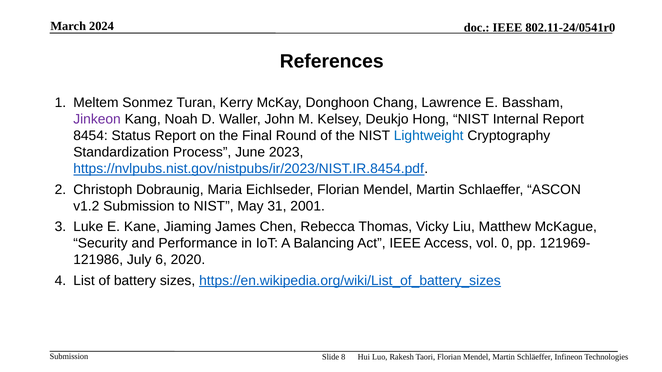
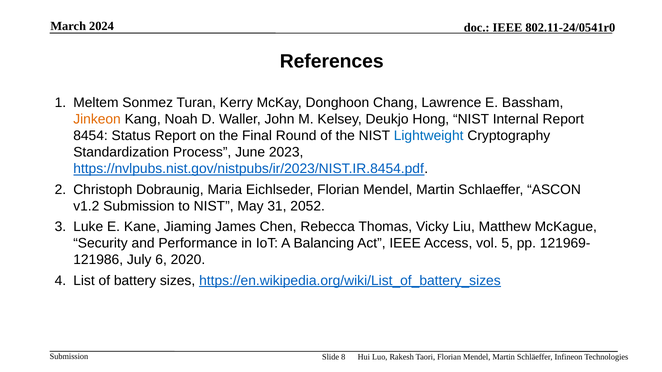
Jinkeon colour: purple -> orange
2001: 2001 -> 2052
0: 0 -> 5
